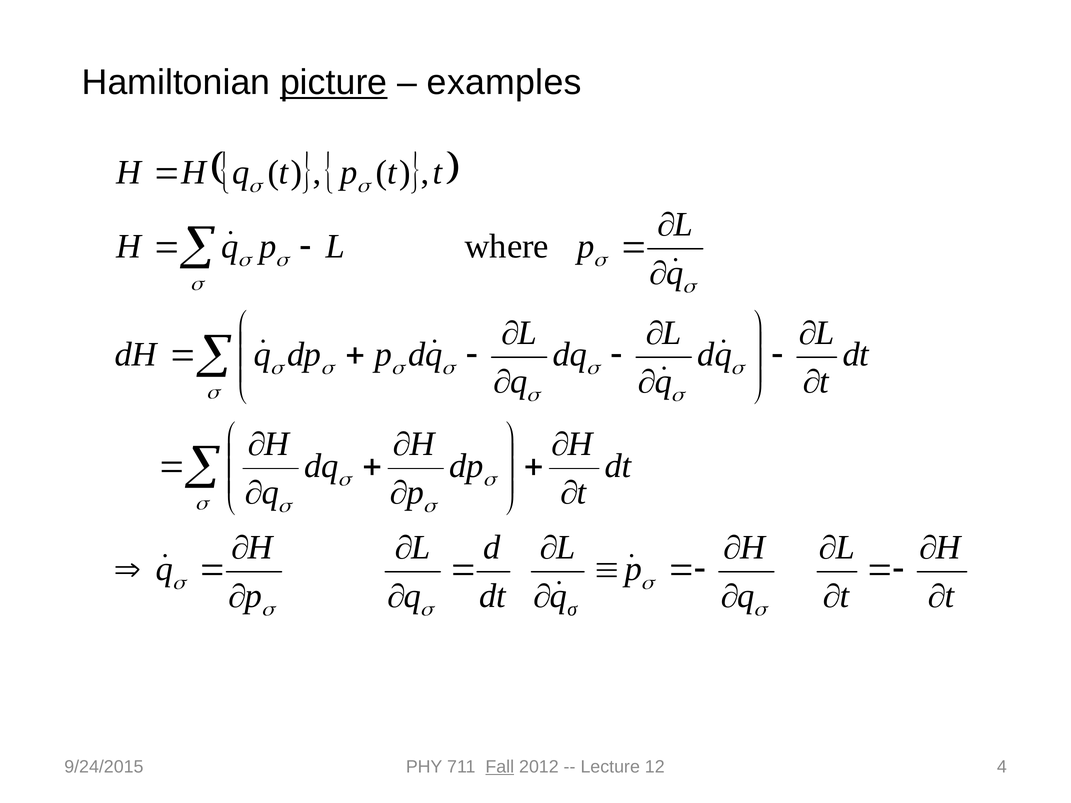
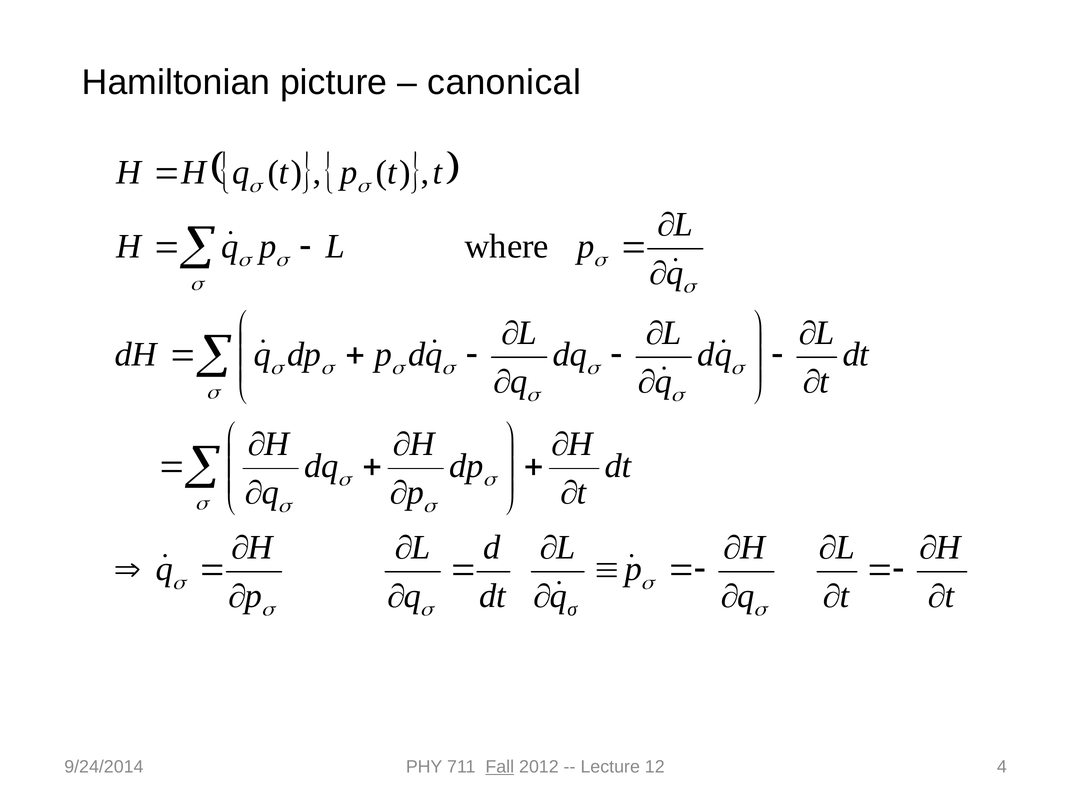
picture underline: present -> none
examples: examples -> canonical
9/24/2015: 9/24/2015 -> 9/24/2014
